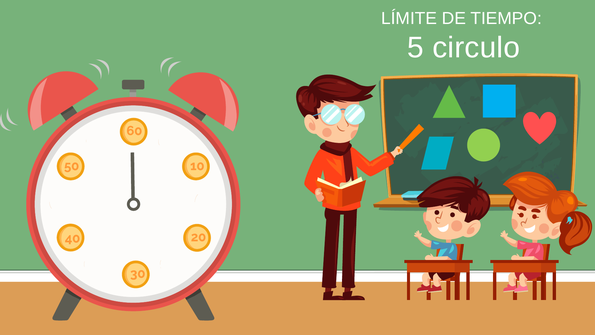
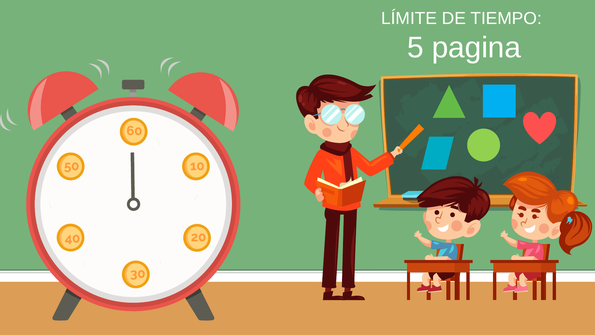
circulo: circulo -> pagina
